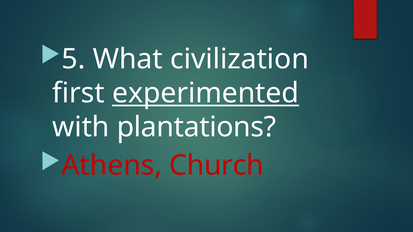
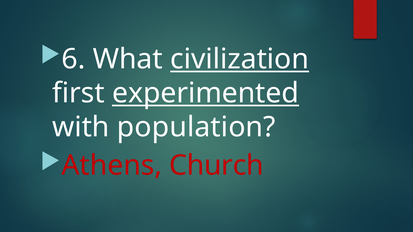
5: 5 -> 6
civilization underline: none -> present
plantations: plantations -> population
